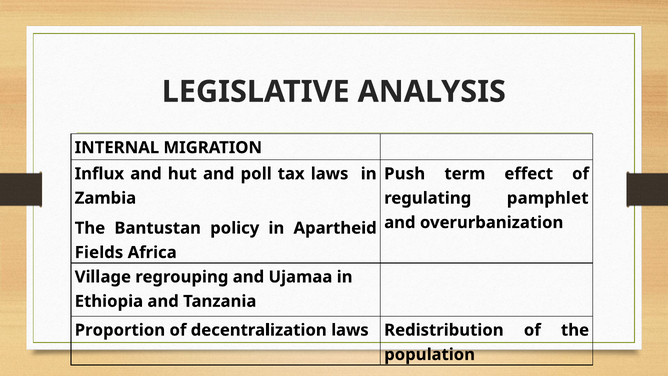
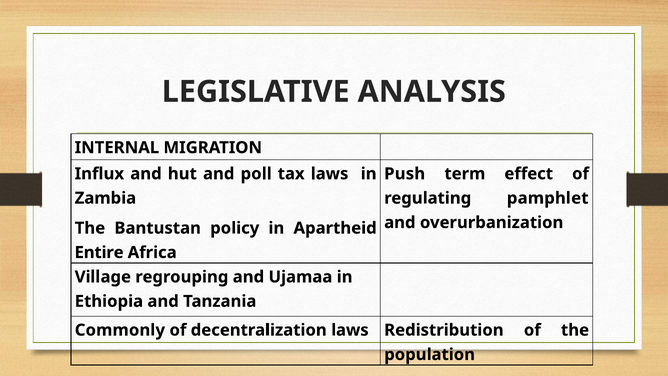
Fields: Fields -> Entire
Proportion: Proportion -> Commonly
